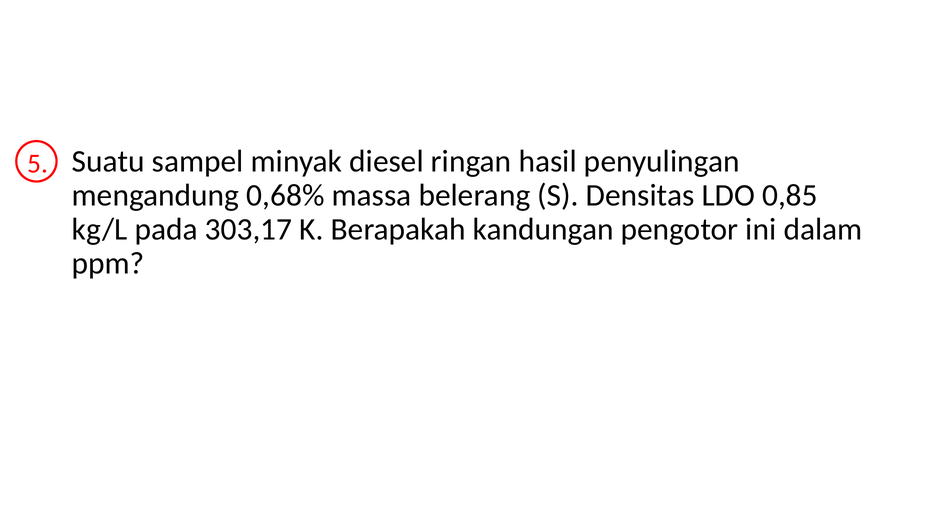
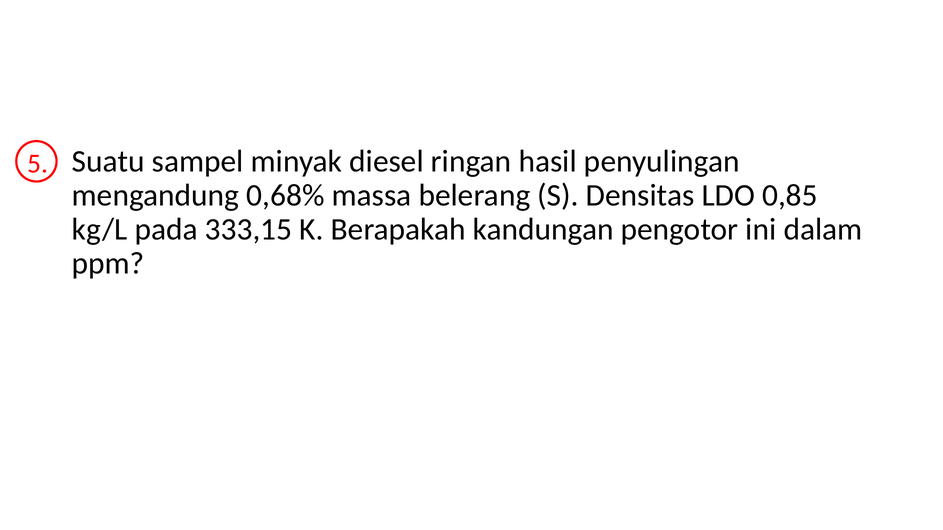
303,17: 303,17 -> 333,15
